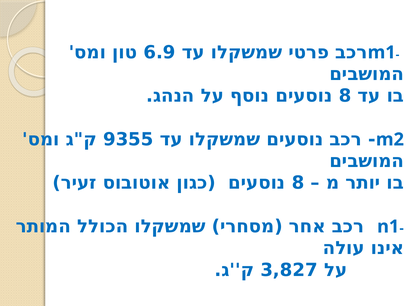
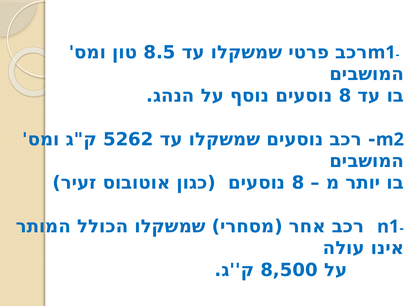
6.9: 6.9 -> 8.5
9355: 9355 -> 5262
3,827: 3,827 -> 8,500
